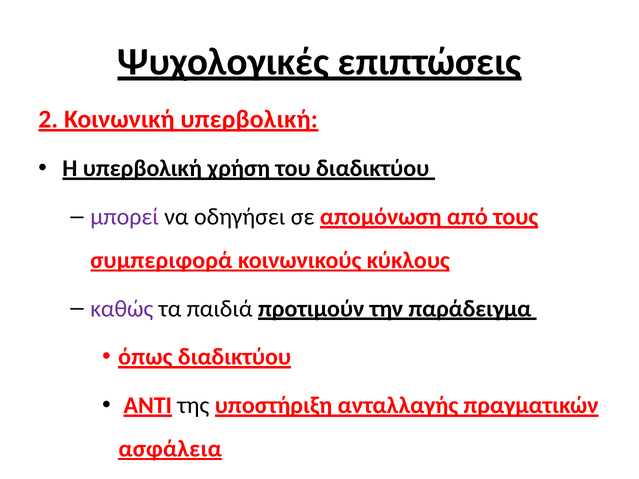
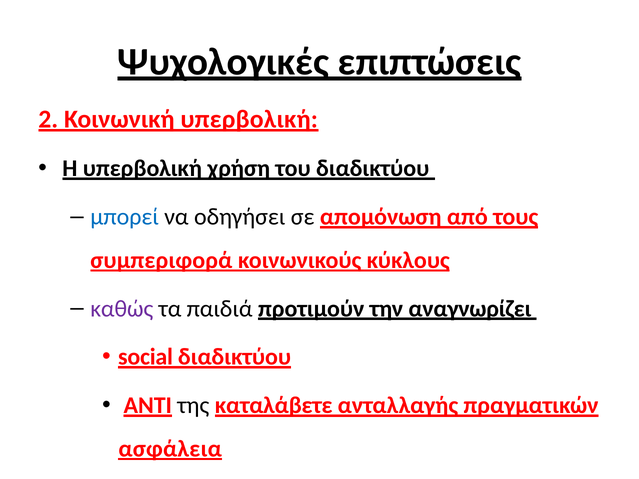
μπορεί colour: purple -> blue
παράδειγμα: παράδειγμα -> αναγνωρίζει
όπως: όπως -> social
υποστήριξη: υποστήριξη -> καταλάβετε
